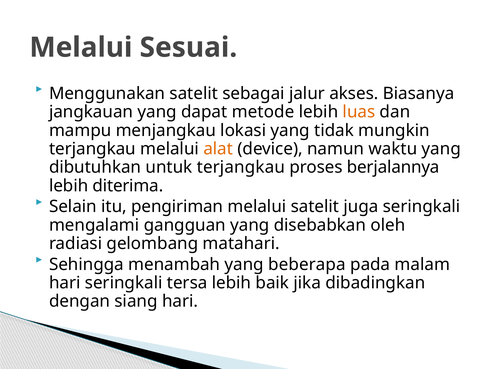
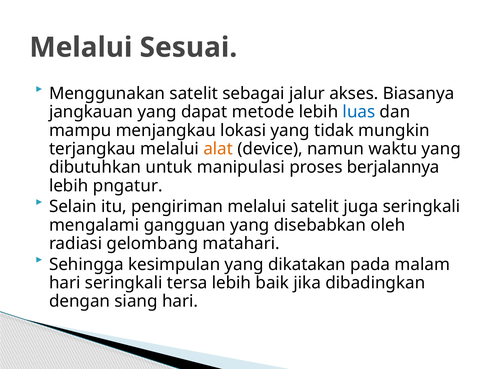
luas colour: orange -> blue
untuk terjangkau: terjangkau -> manipulasi
diterima: diterima -> pngatur
menambah: menambah -> kesimpulan
beberapa: beberapa -> dikatakan
